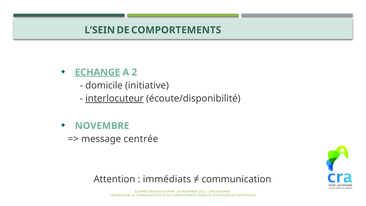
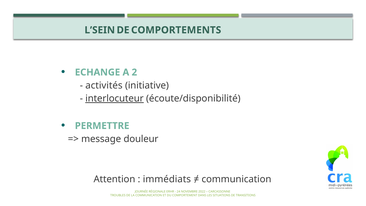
ECHANGE underline: present -> none
domicile: domicile -> activités
NOVEMBRE at (102, 126): NOVEMBRE -> PERMETTRE
centrée: centrée -> douleur
